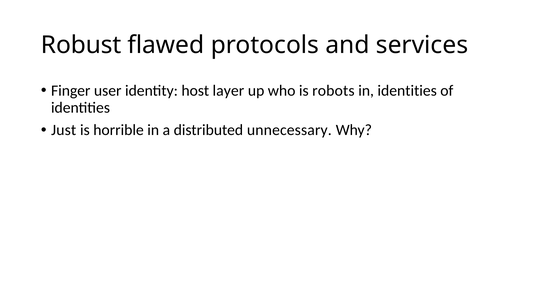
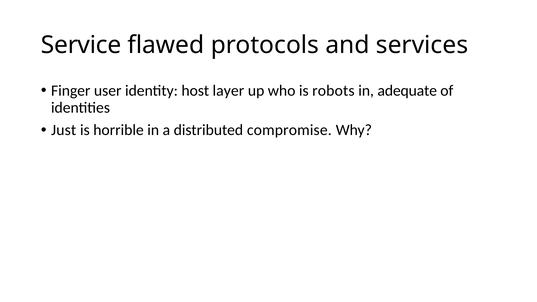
Robust: Robust -> Service
in identities: identities -> adequate
unnecessary: unnecessary -> compromise
